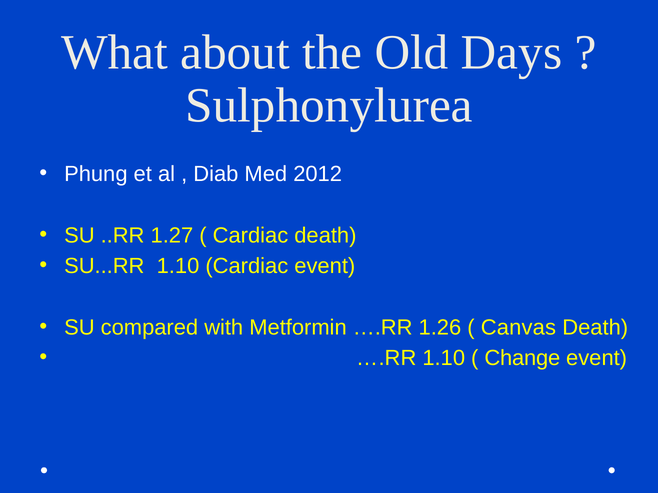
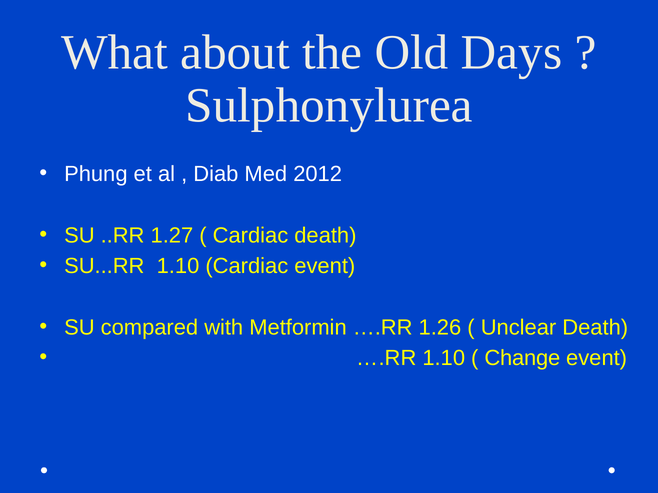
Canvas: Canvas -> Unclear
